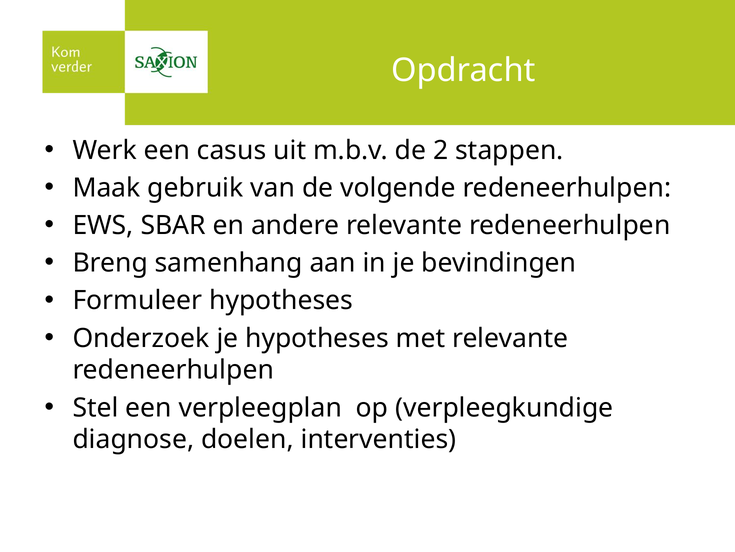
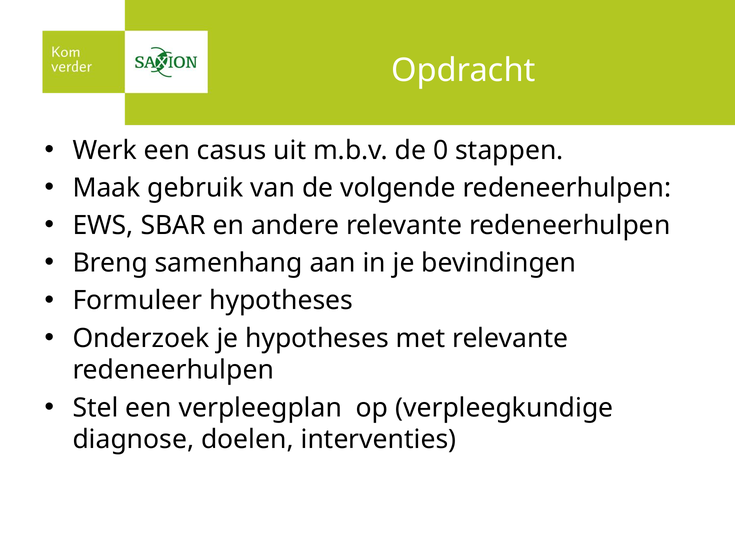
2: 2 -> 0
